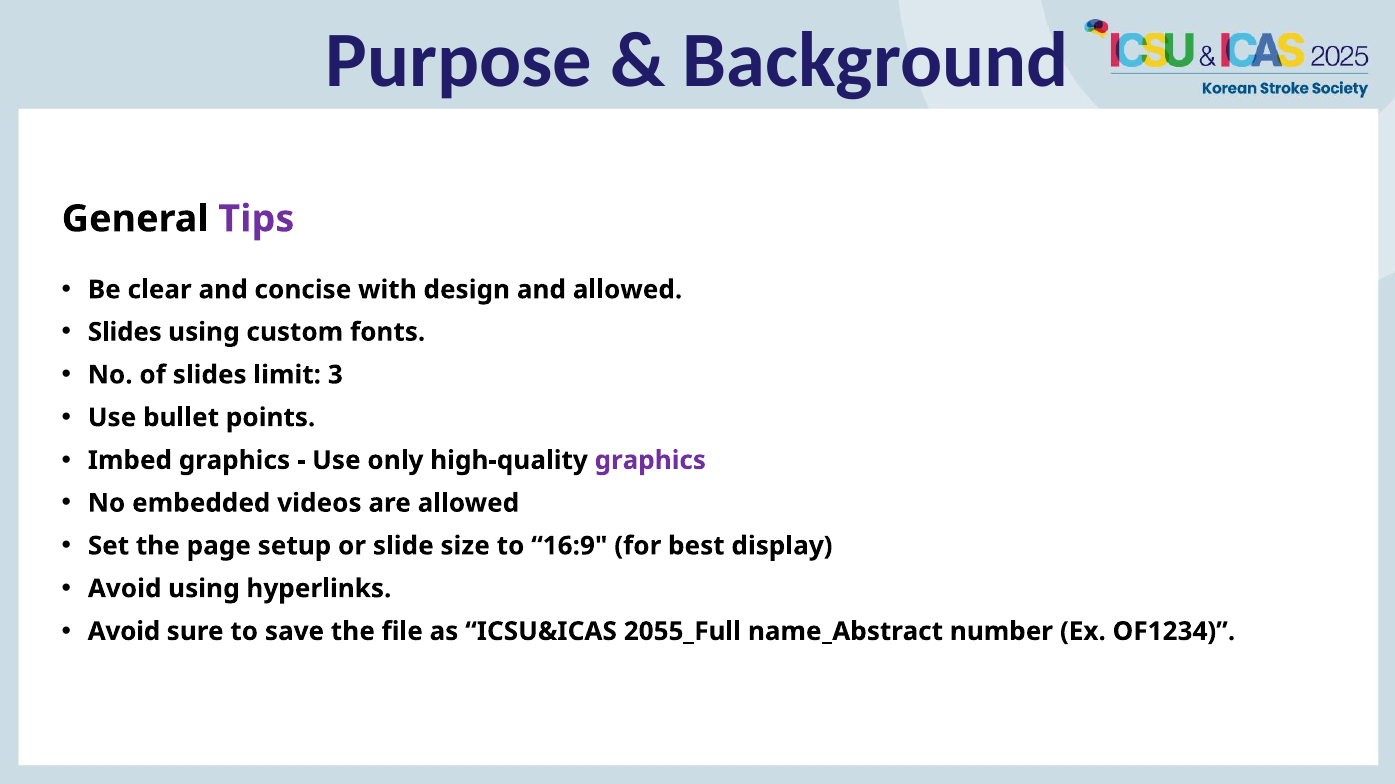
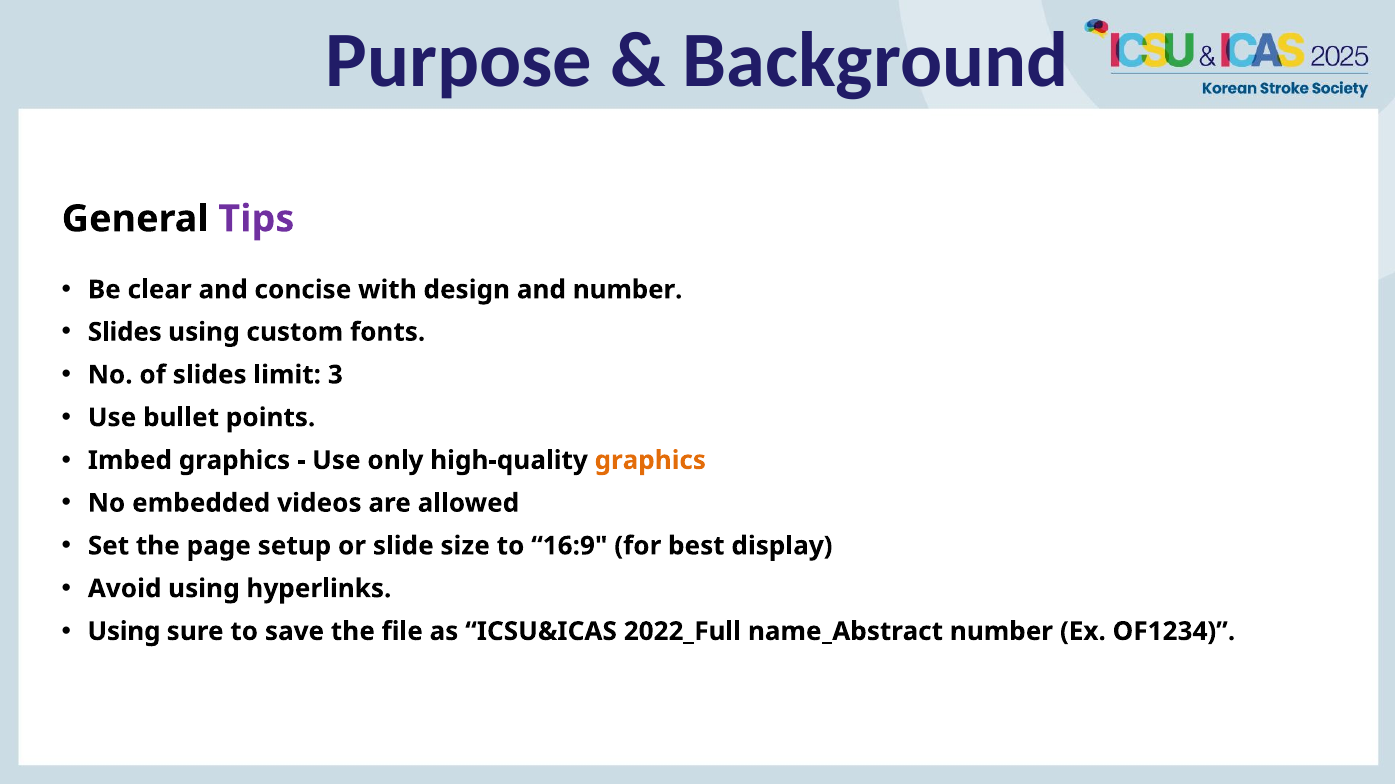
and allowed: allowed -> number
graphics at (650, 461) colour: purple -> orange
Avoid at (124, 632): Avoid -> Using
2055_Full: 2055_Full -> 2022_Full
